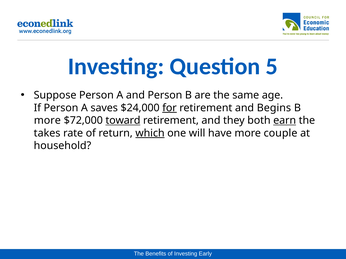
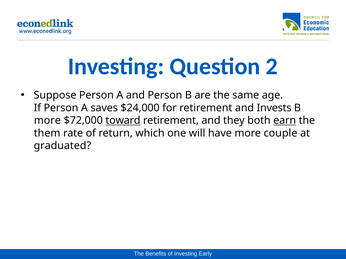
5: 5 -> 2
for underline: present -> none
Begins: Begins -> Invests
takes: takes -> them
which underline: present -> none
household: household -> graduated
